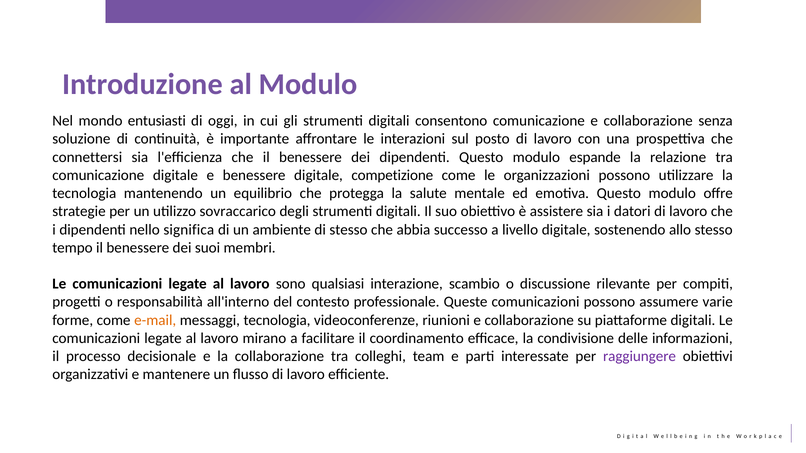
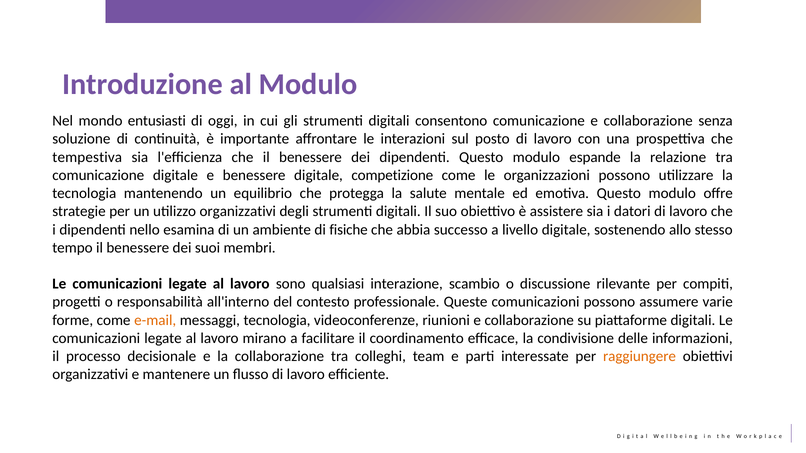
connettersi: connettersi -> tempestiva
utilizzo sovraccarico: sovraccarico -> organizzativi
significa: significa -> esamina
di stesso: stesso -> fisiche
raggiungere colour: purple -> orange
